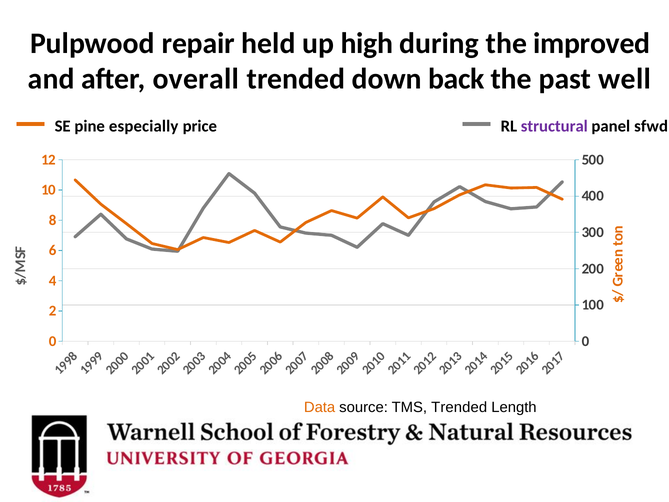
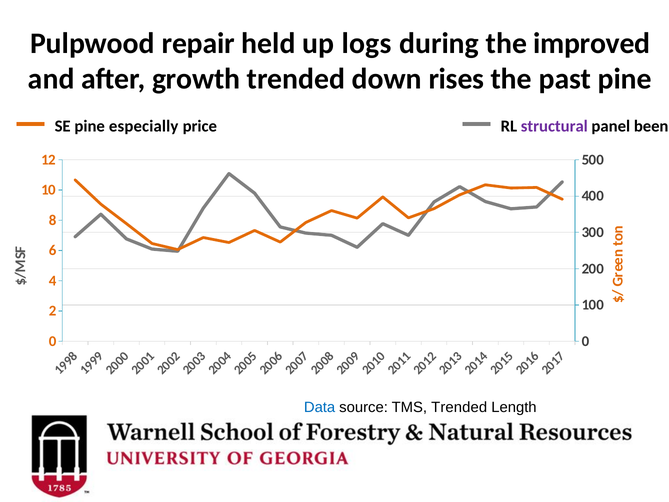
high: high -> logs
overall: overall -> growth
back: back -> rises
past well: well -> pine
sfwd: sfwd -> been
Data colour: orange -> blue
